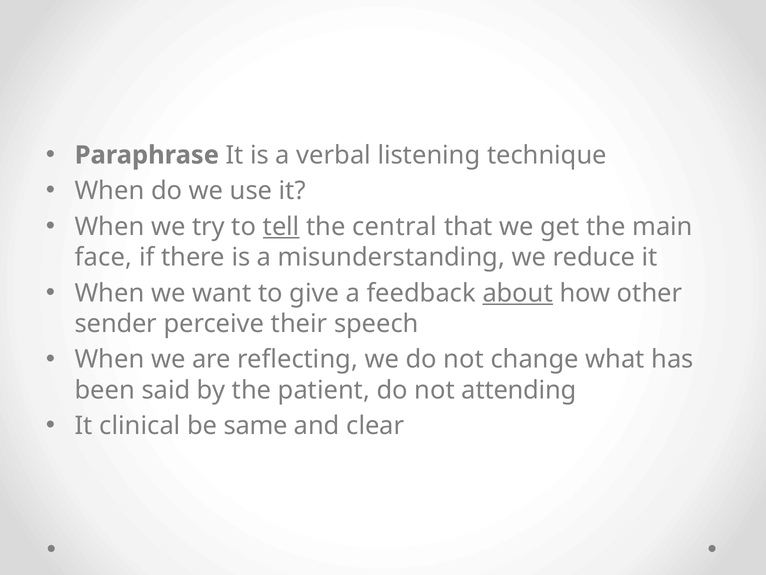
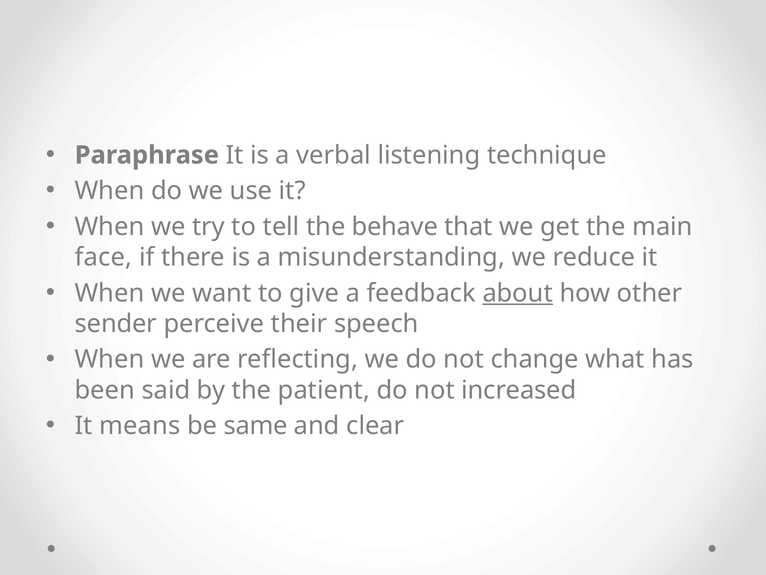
tell underline: present -> none
central: central -> behave
attending: attending -> increased
clinical: clinical -> means
